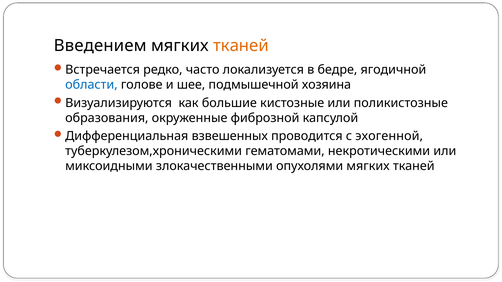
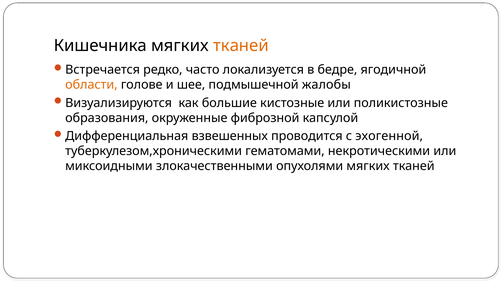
Введением: Введением -> Кишечника
области colour: blue -> orange
хозяина: хозяина -> жалобы
